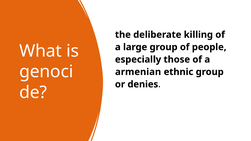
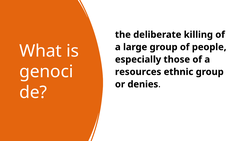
armenian: armenian -> resources
